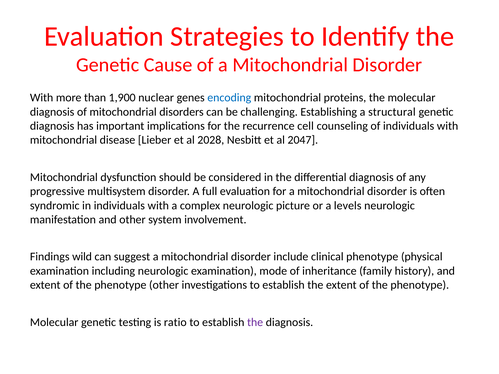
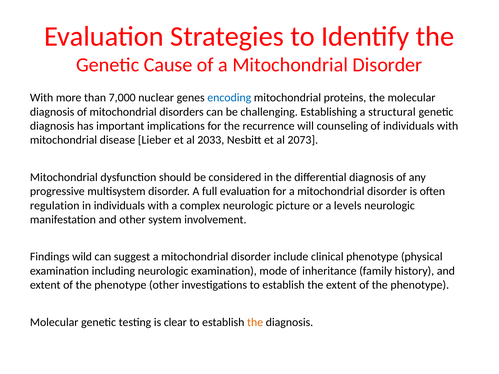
1,900: 1,900 -> 7,000
cell: cell -> will
2028: 2028 -> 2033
2047: 2047 -> 2073
syndromic: syndromic -> regulation
ratio: ratio -> clear
the at (255, 322) colour: purple -> orange
